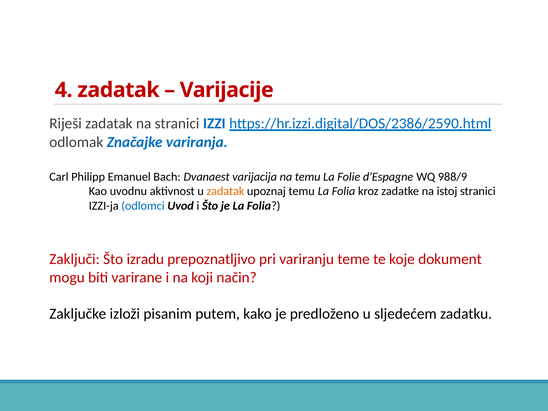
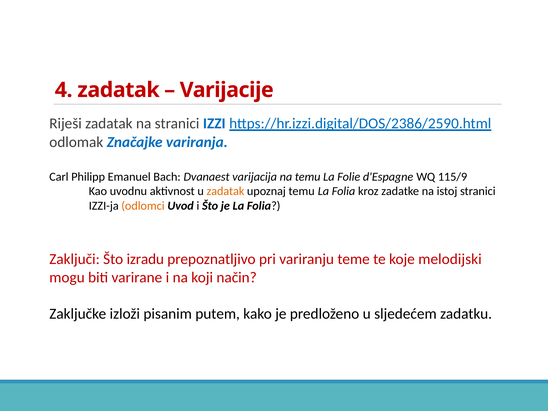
988/9: 988/9 -> 115/9
odlomci colour: blue -> orange
dokument: dokument -> melodijski
